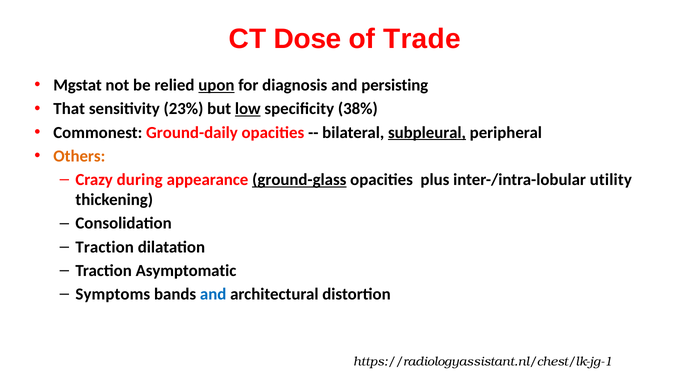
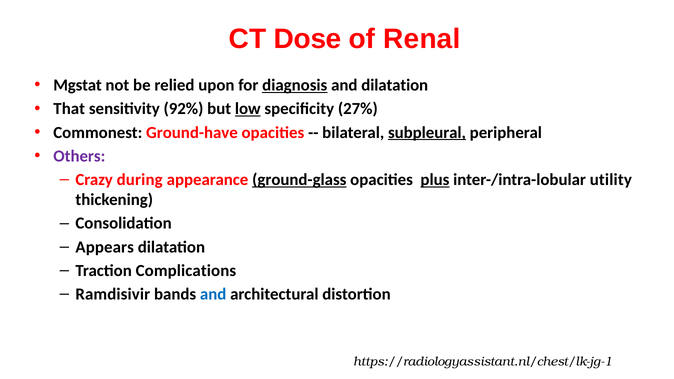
Trade: Trade -> Renal
upon underline: present -> none
diagnosis underline: none -> present
and persisting: persisting -> dilatation
23%: 23% -> 92%
38%: 38% -> 27%
Ground-daily: Ground-daily -> Ground-have
Others colour: orange -> purple
plus underline: none -> present
Traction at (105, 247): Traction -> Appears
Asymptomatic: Asymptomatic -> Complications
Symptoms: Symptoms -> Ramdisivir
